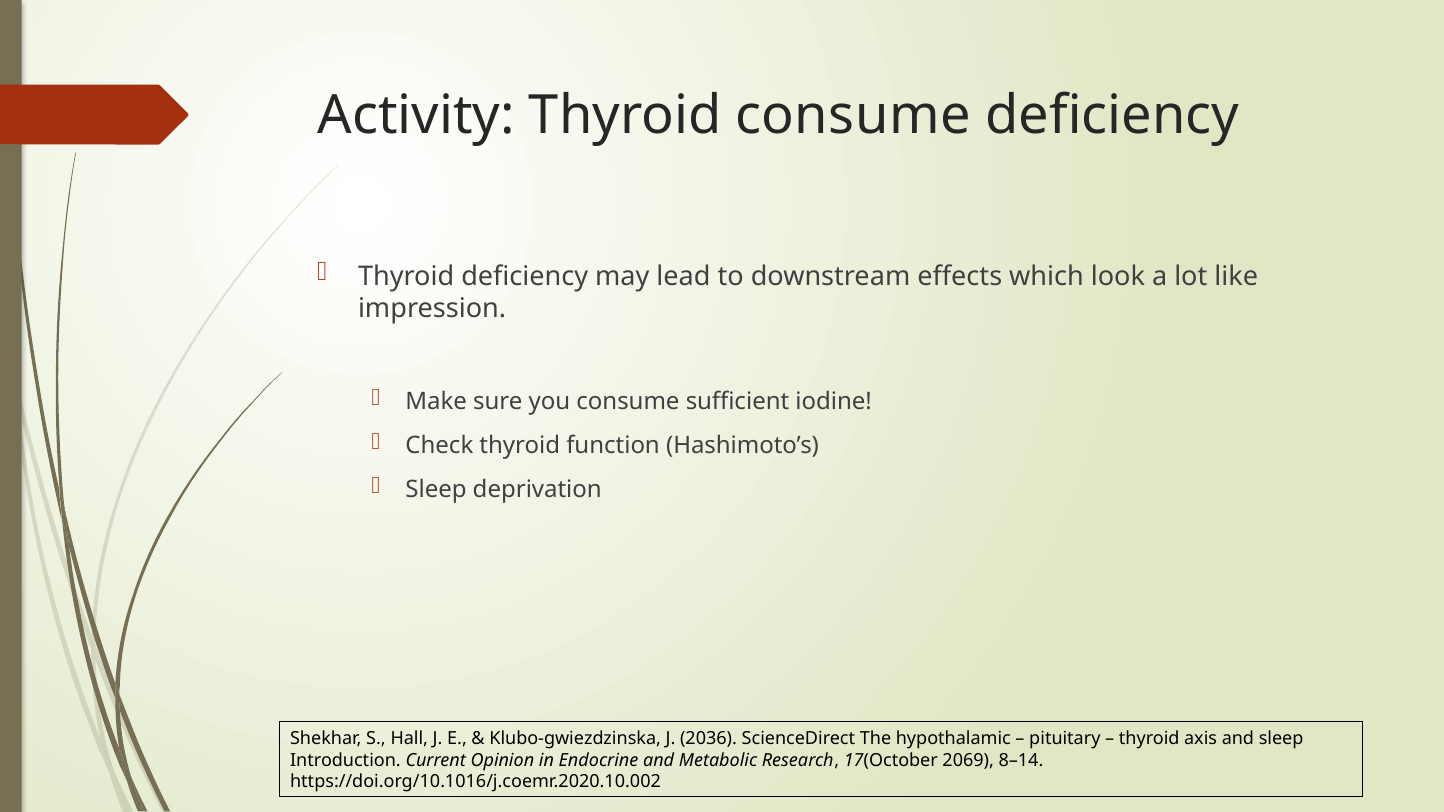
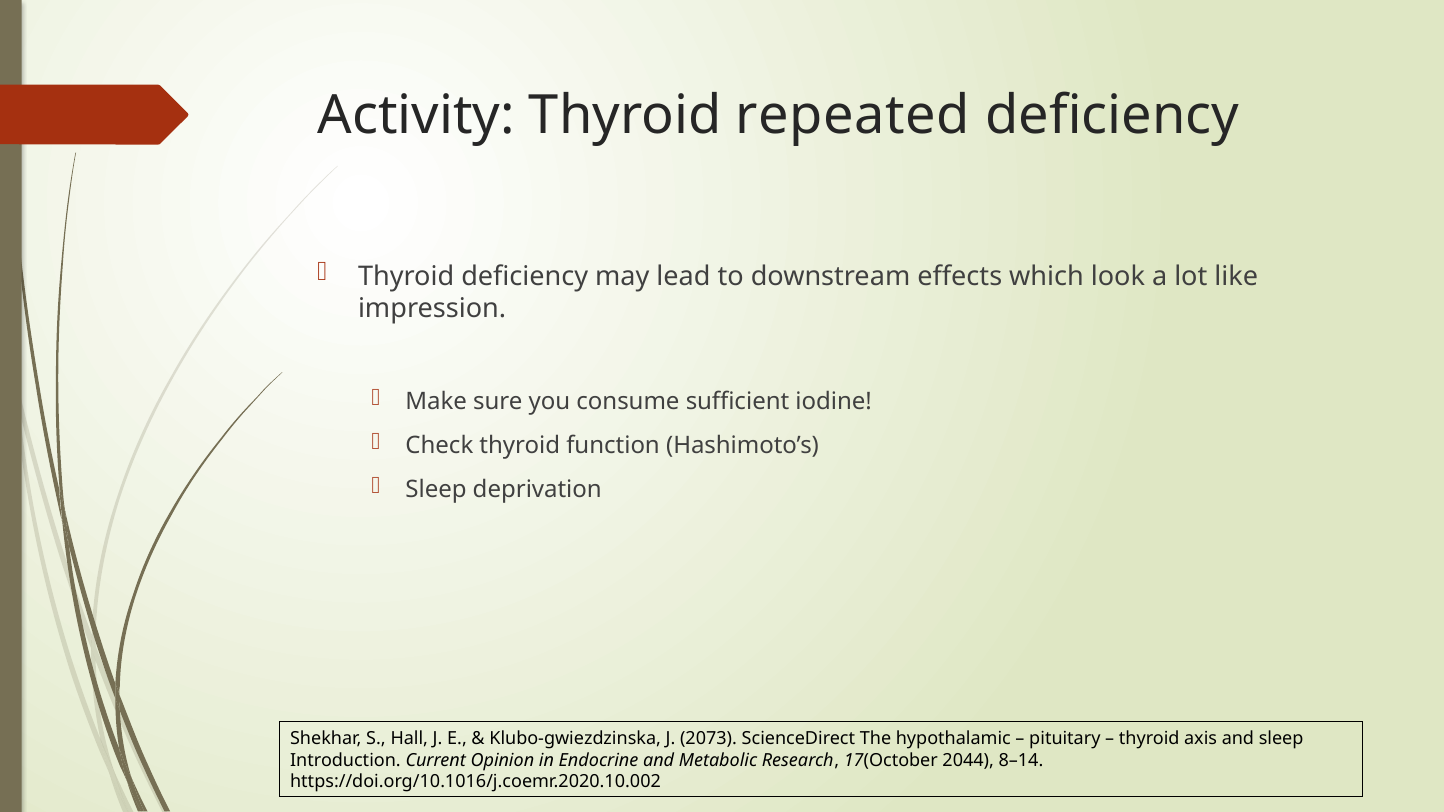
Thyroid consume: consume -> repeated
2036: 2036 -> 2073
2069: 2069 -> 2044
